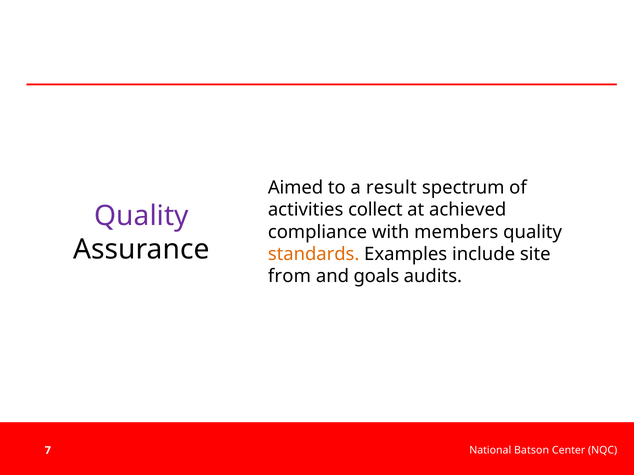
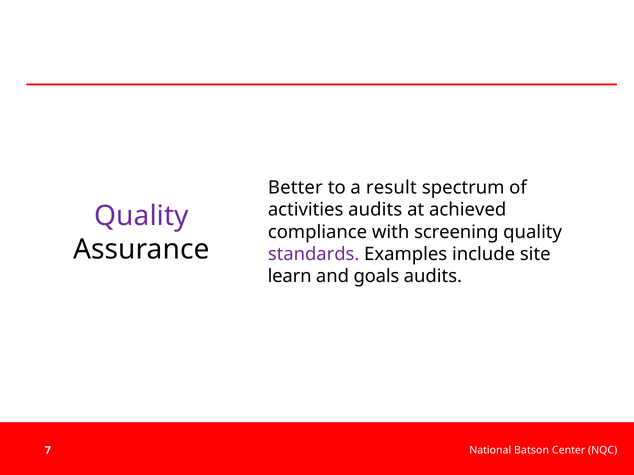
Aimed: Aimed -> Better
activities collect: collect -> audits
members: members -> screening
standards colour: orange -> purple
from: from -> learn
